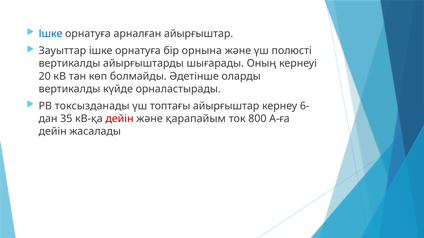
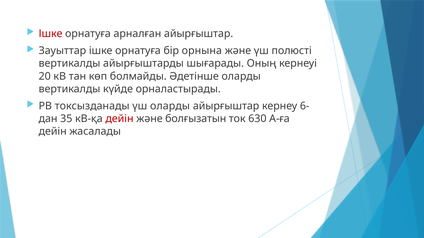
Ішке at (51, 34) colour: blue -> red
үш топтағы: топтағы -> оларды
қарапайым: қарапайым -> болғызатын
800: 800 -> 630
